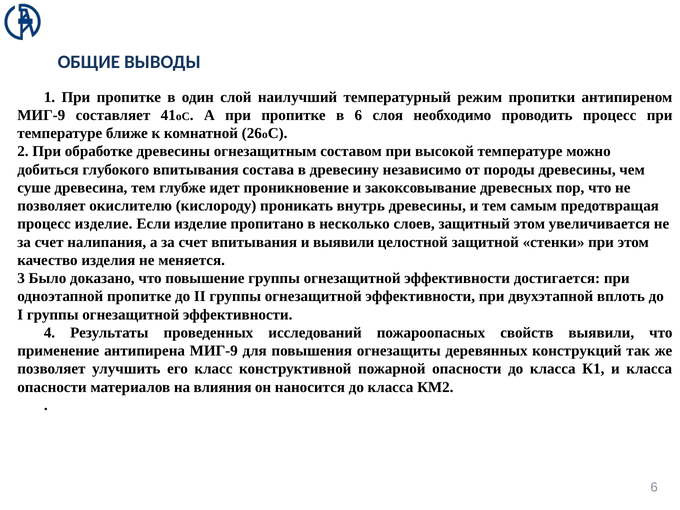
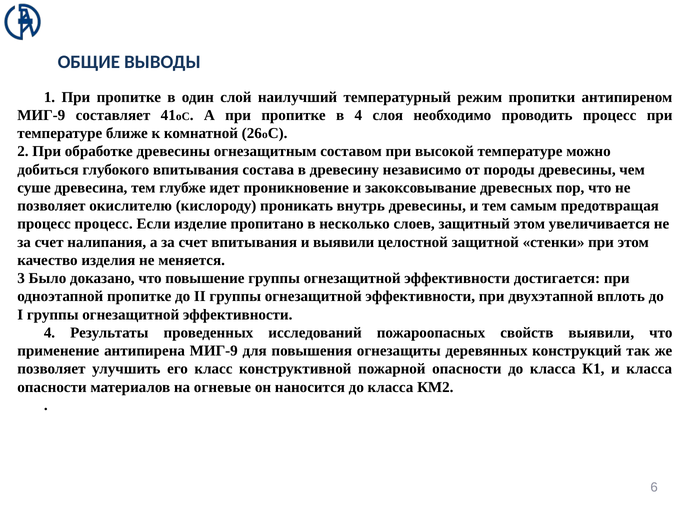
в 6: 6 -> 4
процесс изделие: изделие -> процесс
влияния: влияния -> огневые
